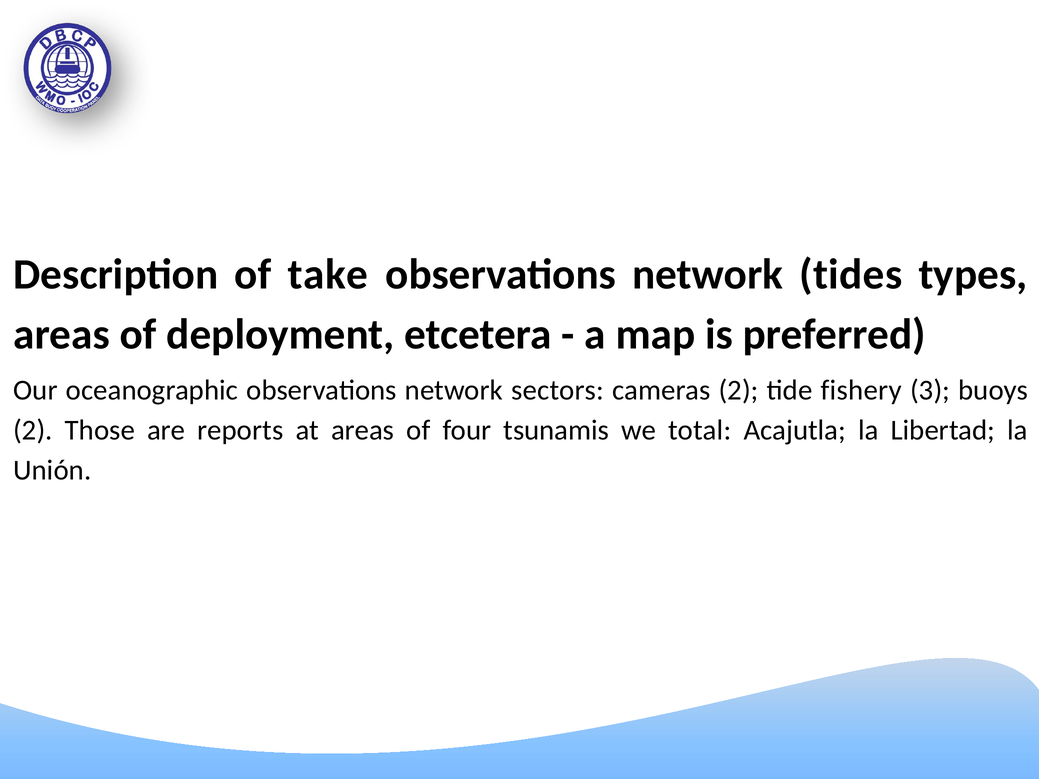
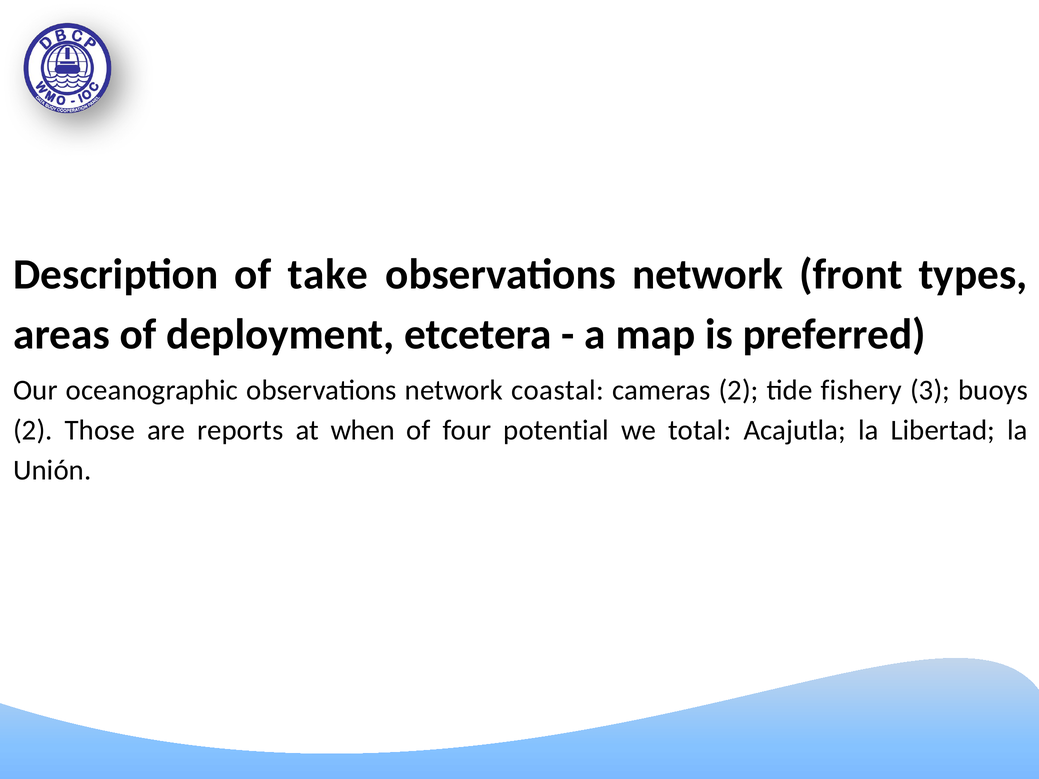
tides: tides -> front
sectors: sectors -> coastal
at areas: areas -> when
tsunamis: tsunamis -> potential
